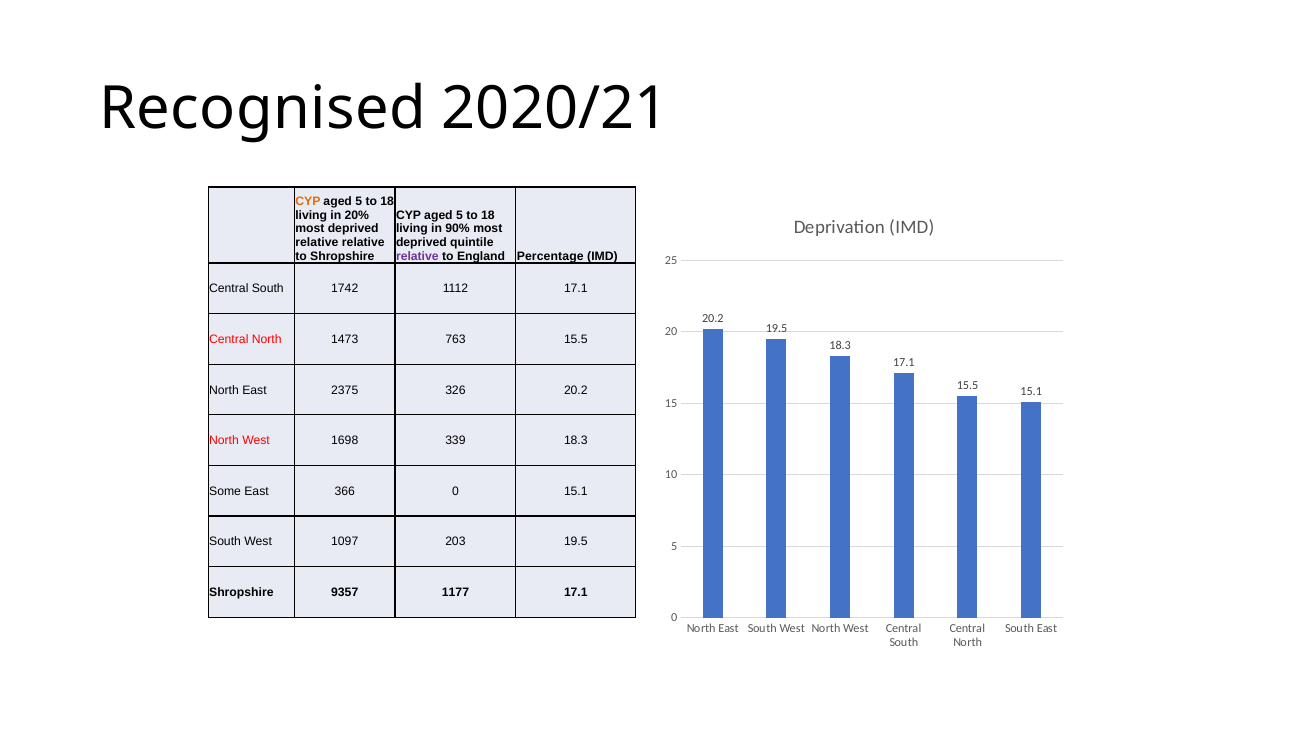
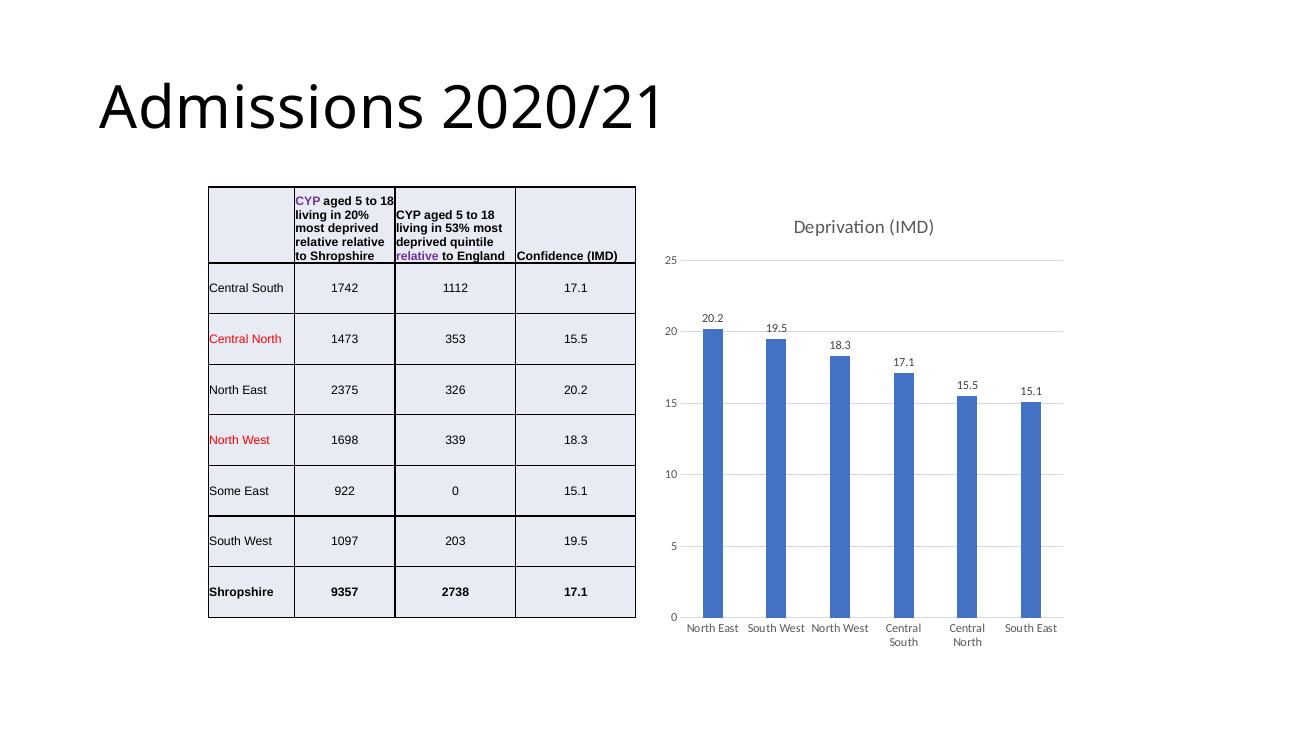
Recognised: Recognised -> Admissions
CYP at (308, 202) colour: orange -> purple
90%: 90% -> 53%
Percentage: Percentage -> Confidence
763: 763 -> 353
366: 366 -> 922
1177: 1177 -> 2738
